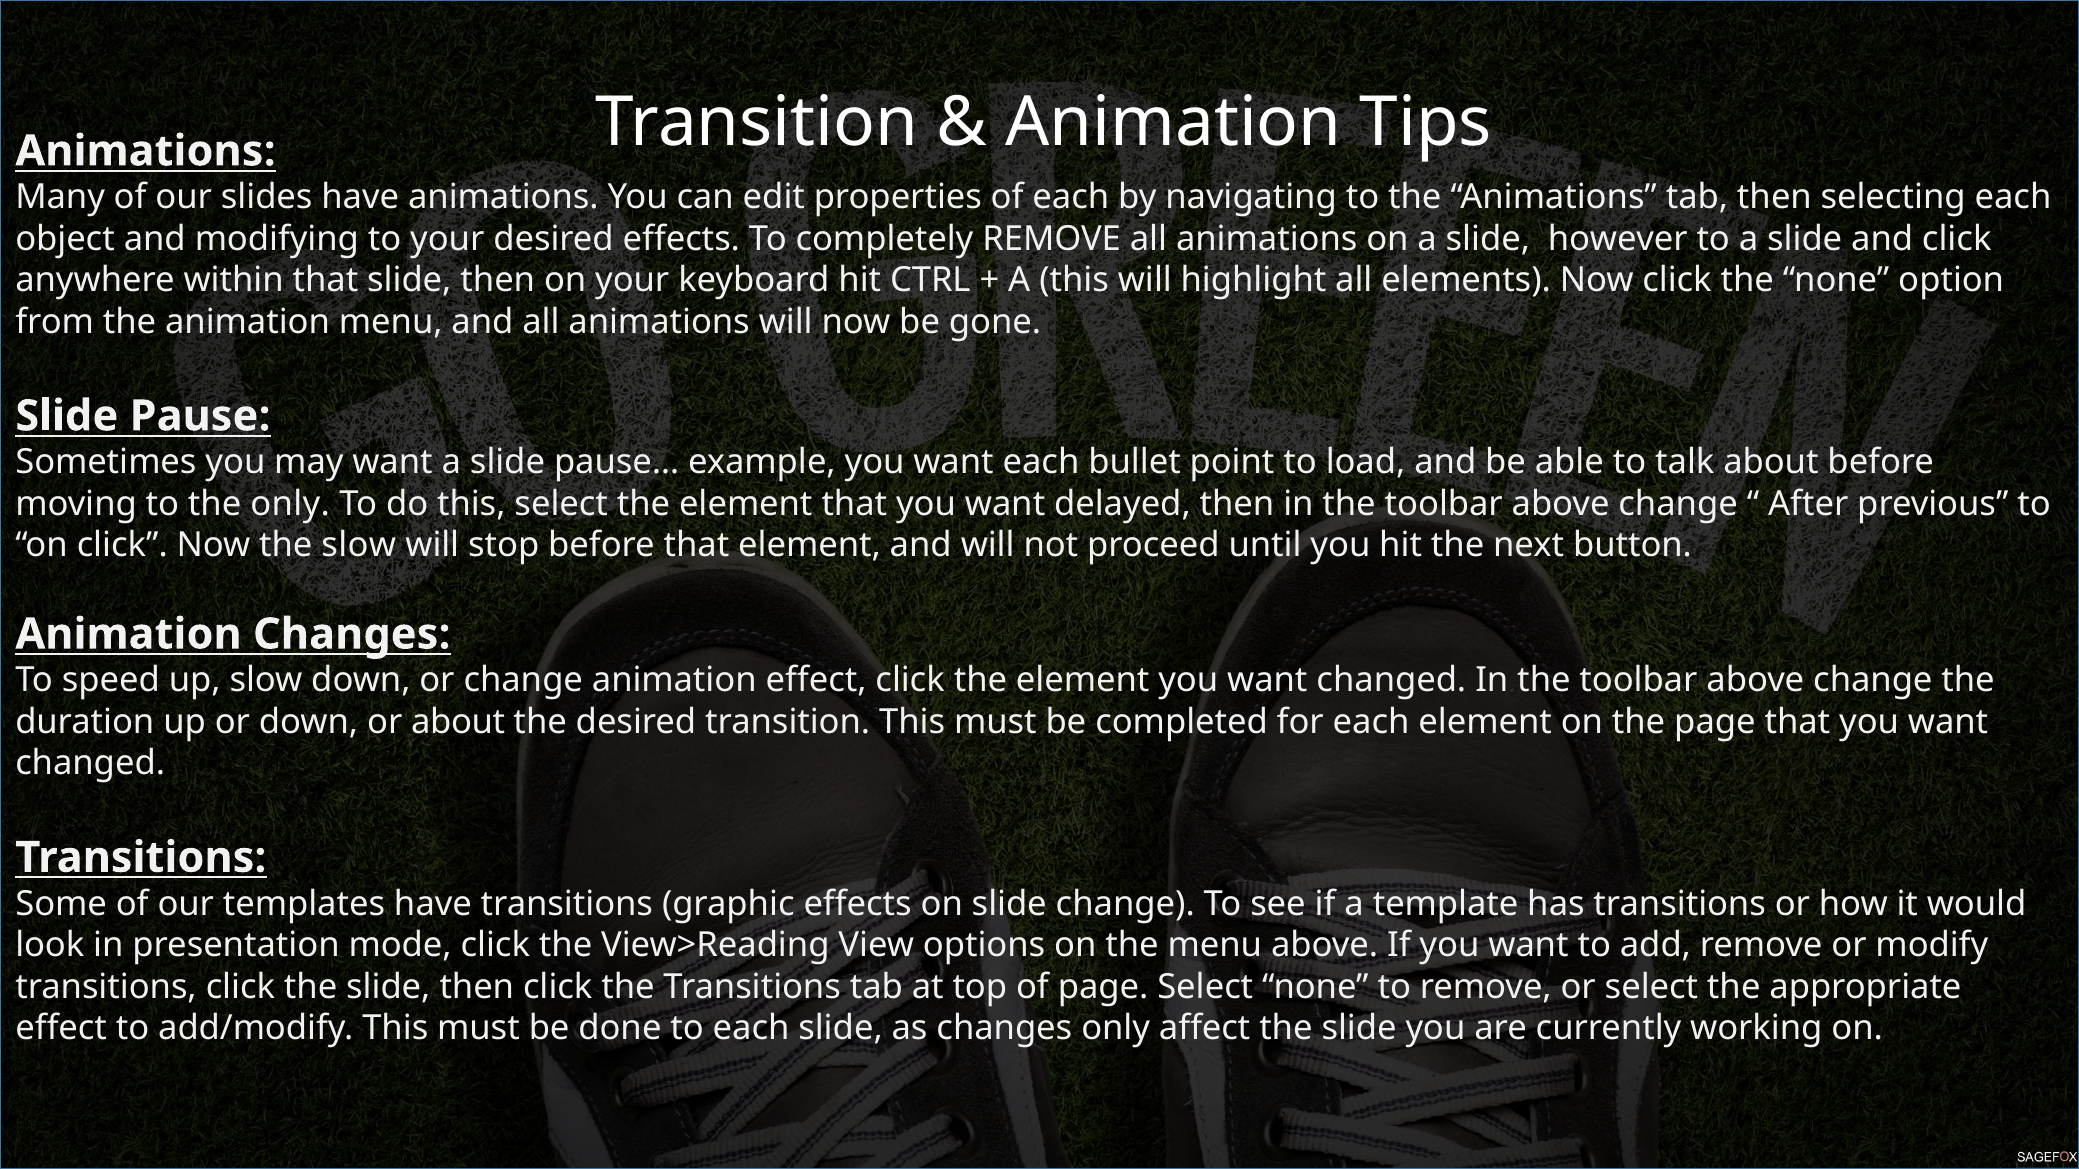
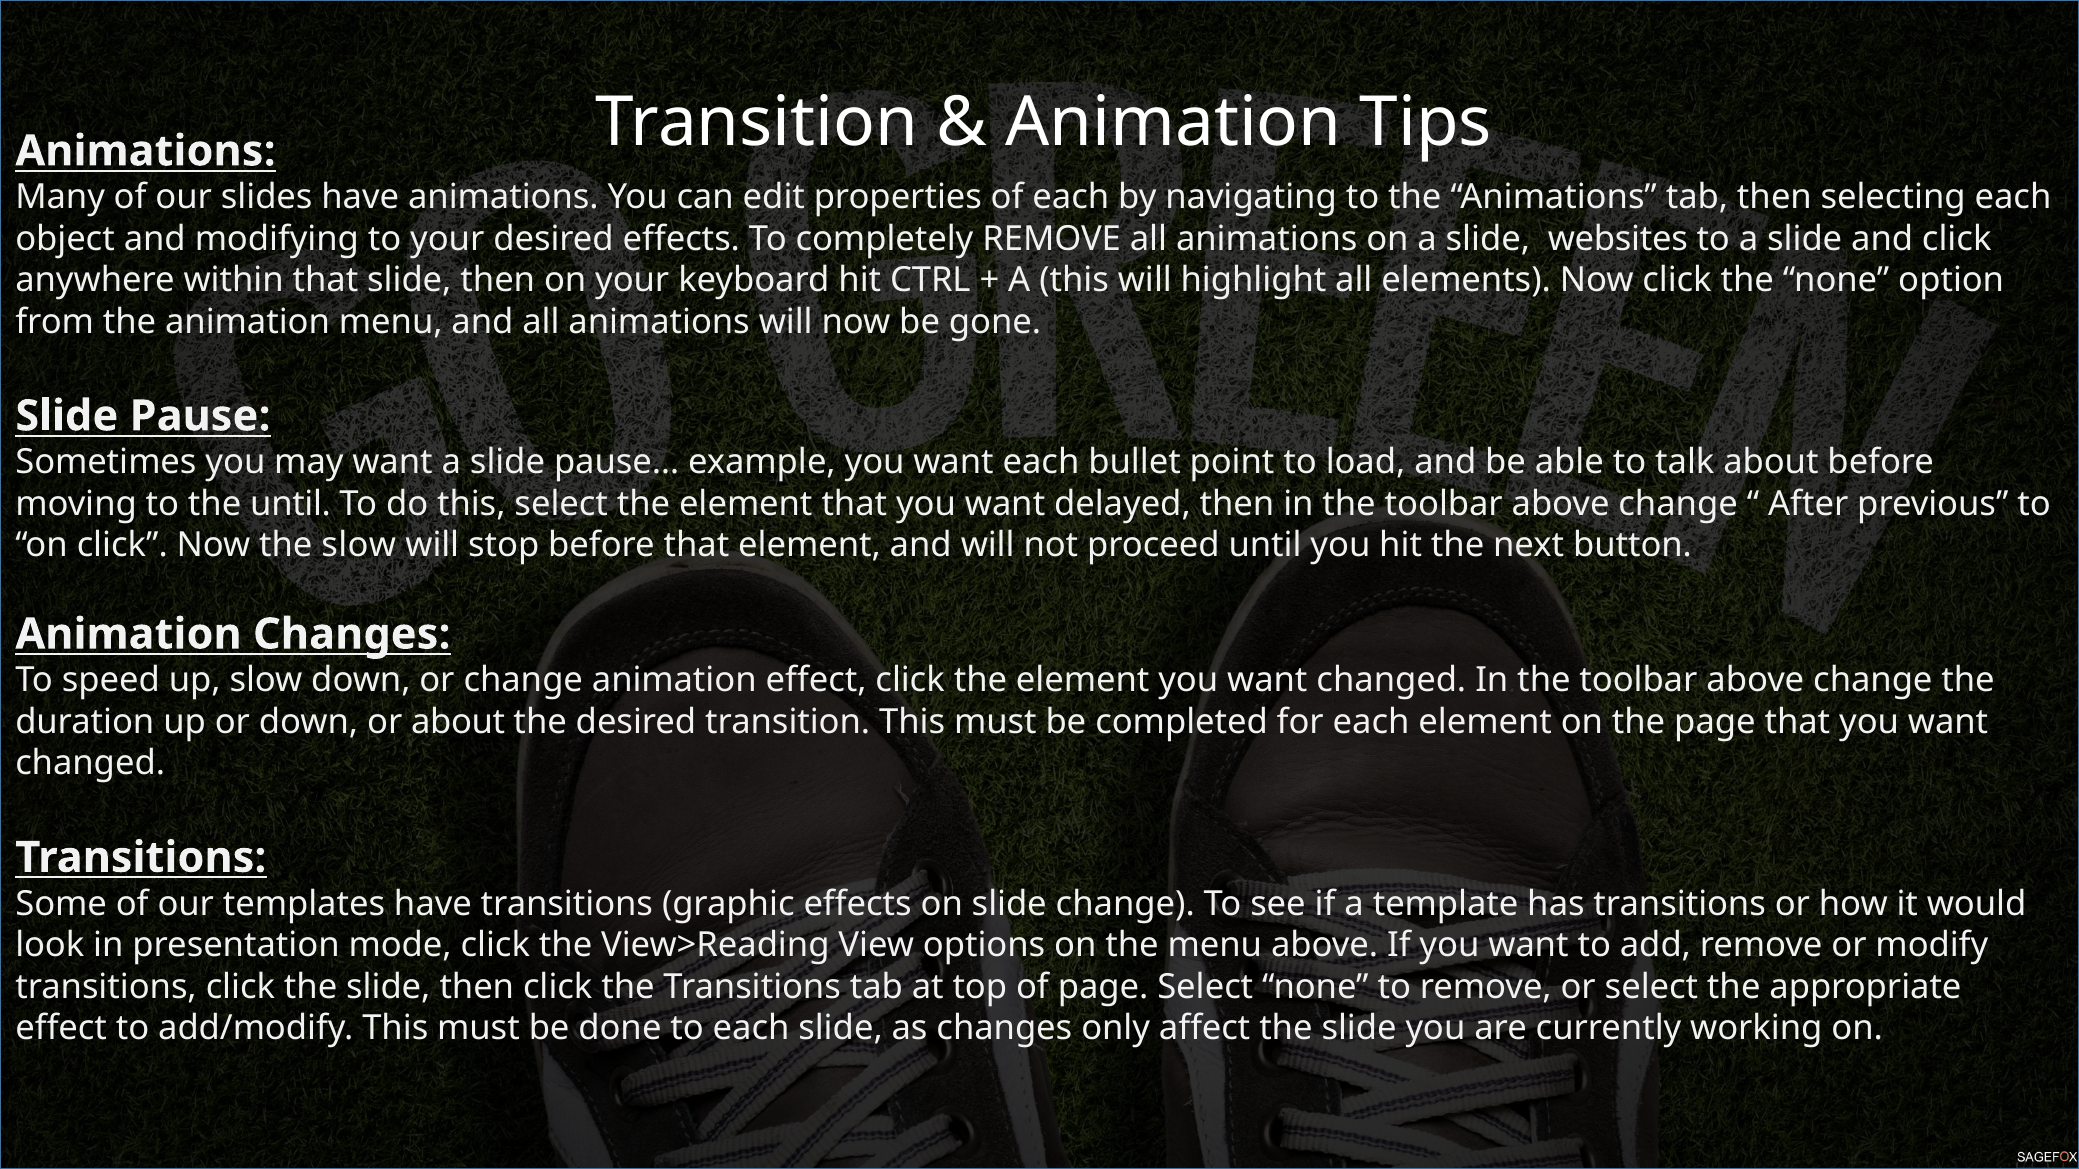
however: however -> websites
the only: only -> until
